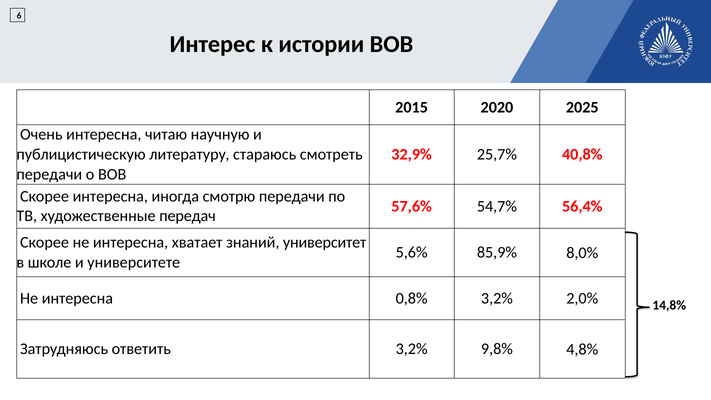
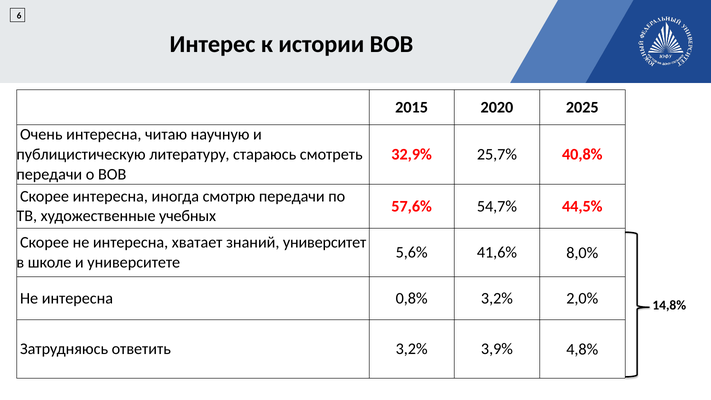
56,4%: 56,4% -> 44,5%
передач: передач -> учебных
85,9%: 85,9% -> 41,6%
9,8%: 9,8% -> 3,9%
